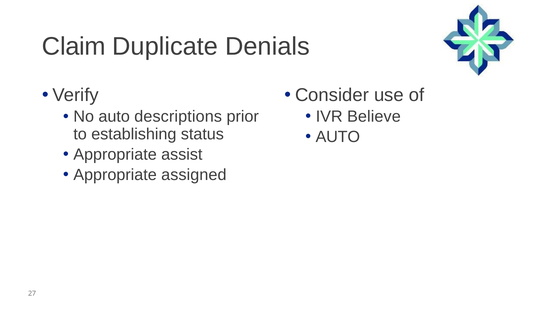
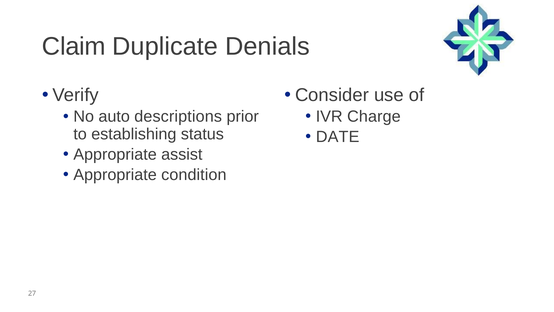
Believe: Believe -> Charge
AUTO at (338, 137): AUTO -> DATE
assigned: assigned -> condition
